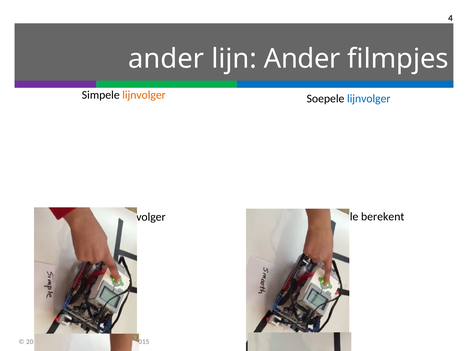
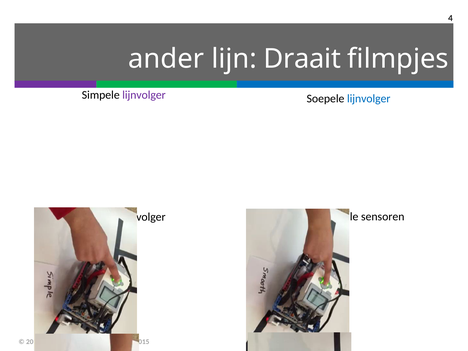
lijn Ander: Ander -> Draait
lijnvolger at (144, 95) colour: orange -> purple
berekent: berekent -> sensoren
